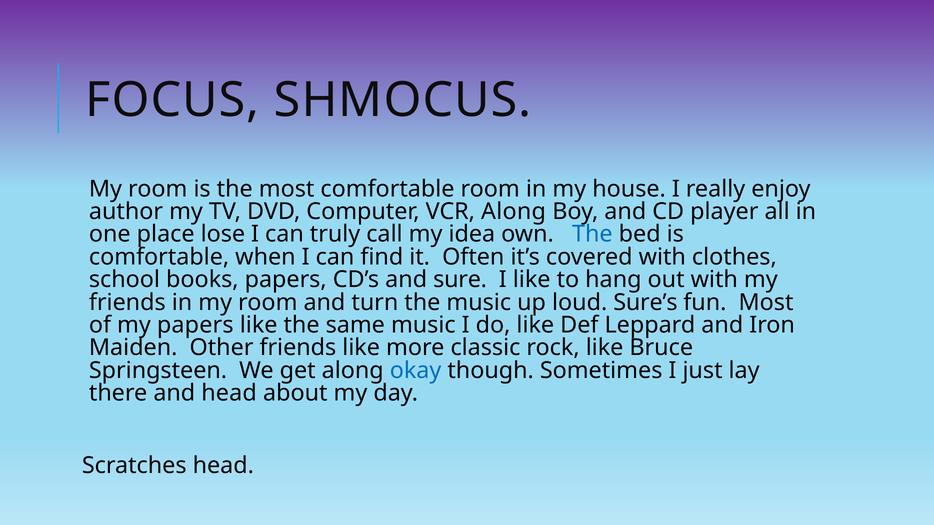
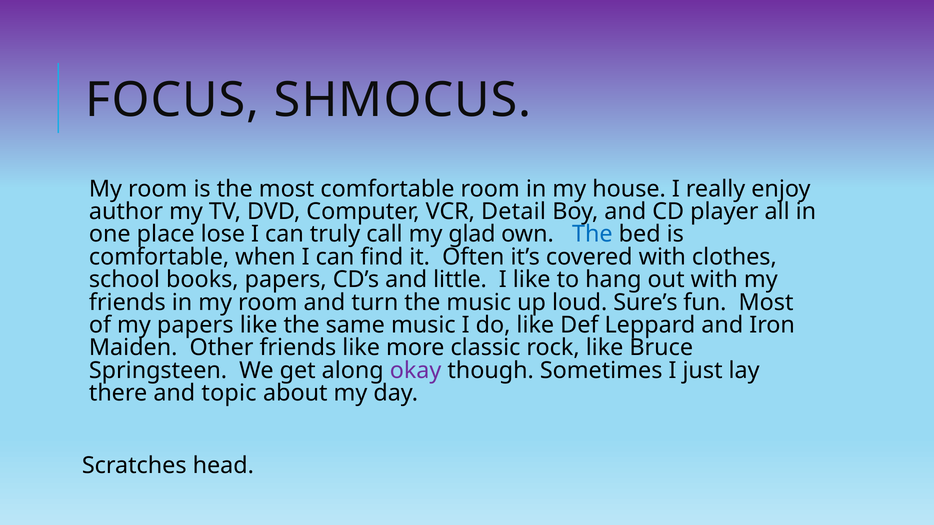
VCR Along: Along -> Detail
idea: idea -> glad
sure: sure -> little
okay colour: blue -> purple
and head: head -> topic
